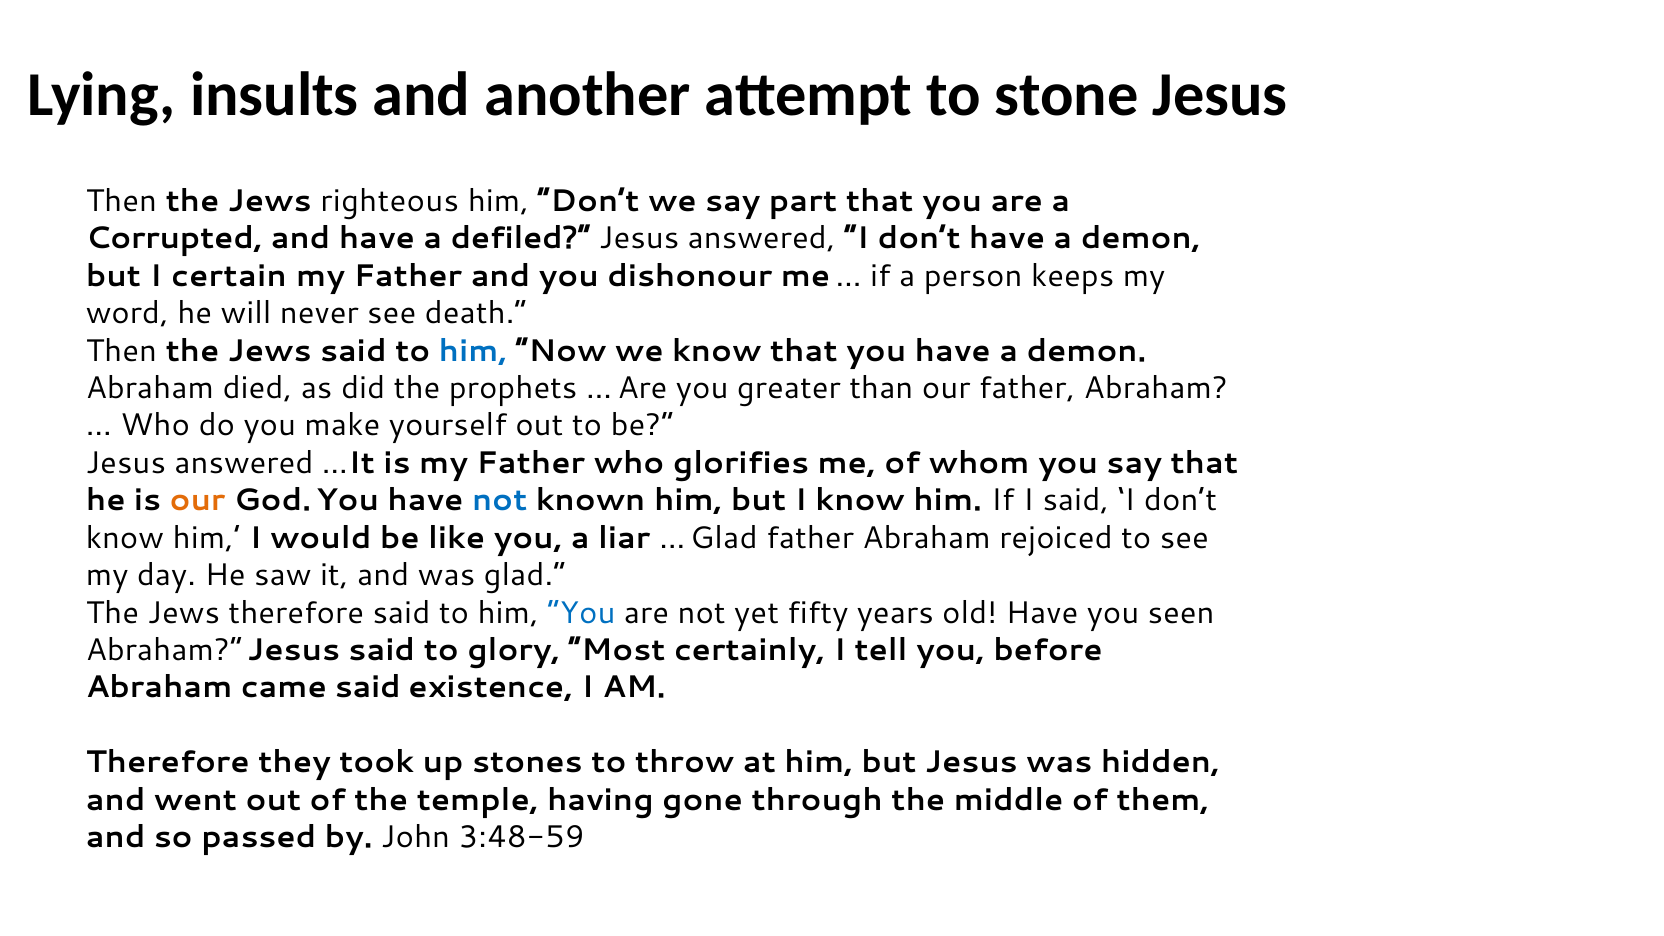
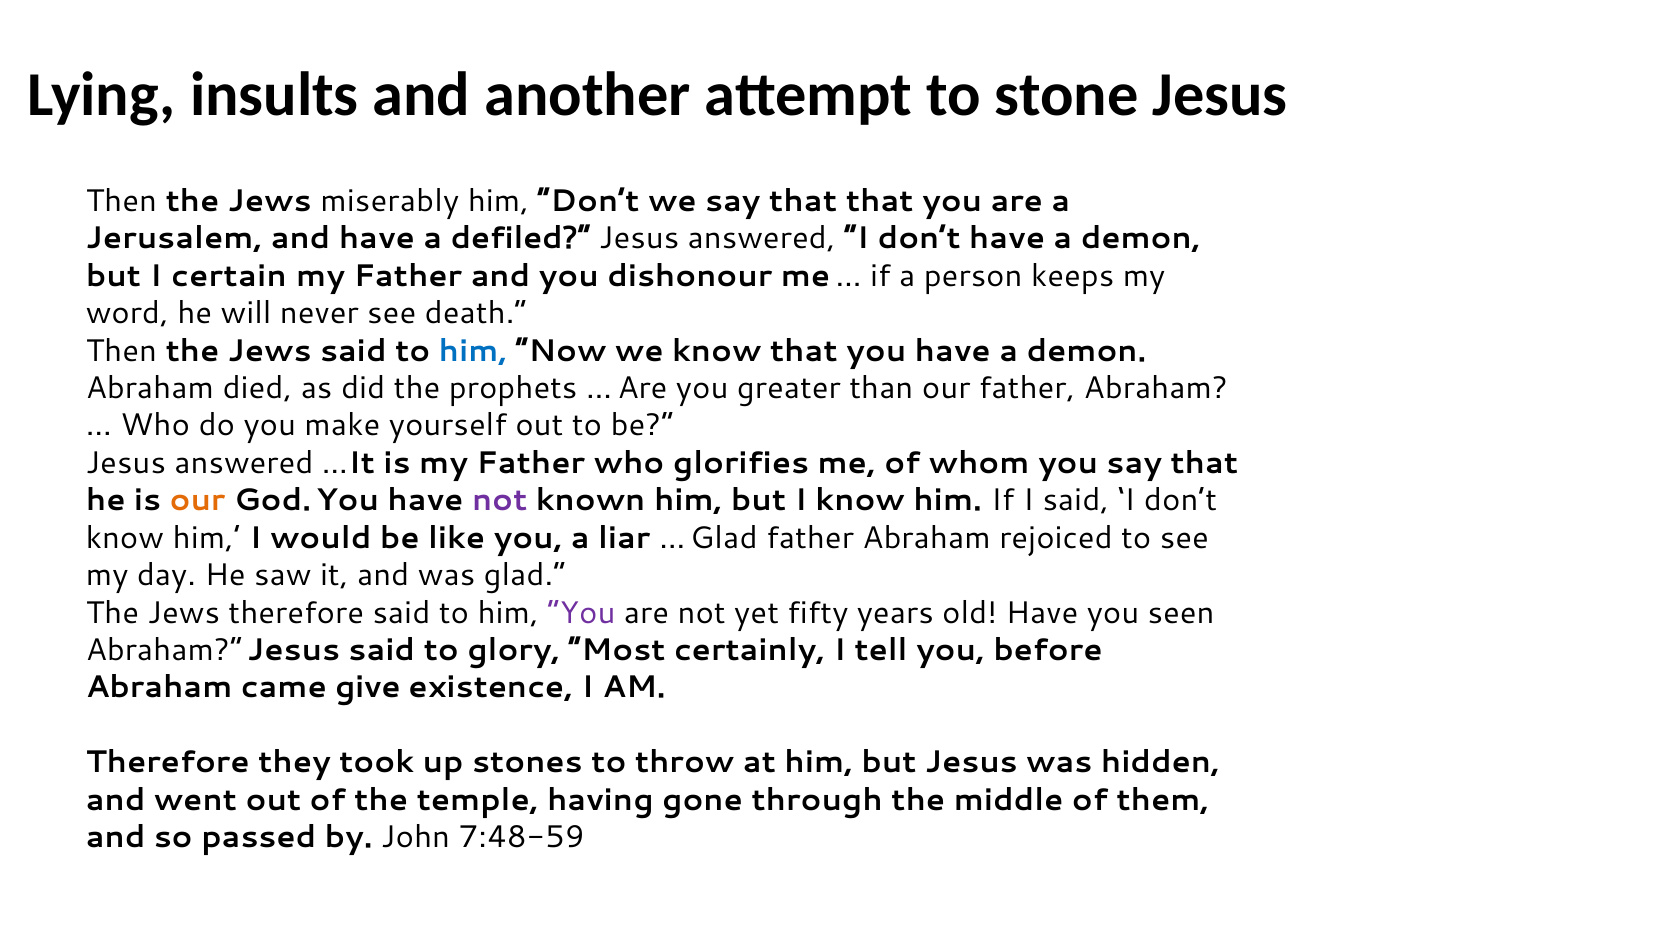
righteous: righteous -> miserably
we say part: part -> that
Corrupted: Corrupted -> Jerusalem
not at (500, 500) colour: blue -> purple
You at (581, 613) colour: blue -> purple
came said: said -> give
3:48-59: 3:48-59 -> 7:48-59
